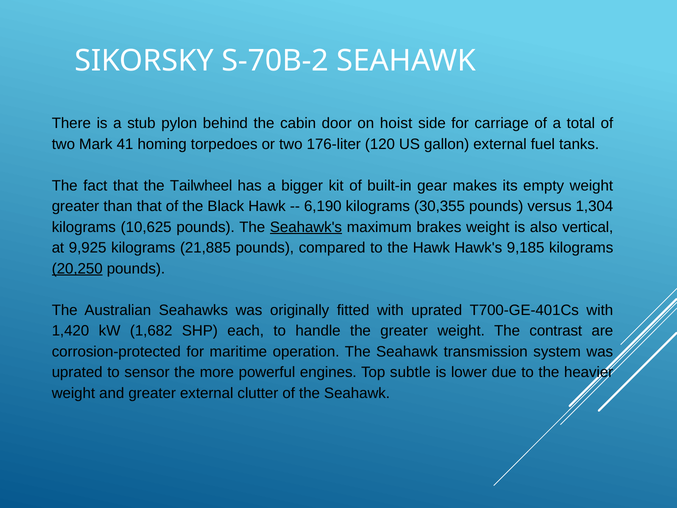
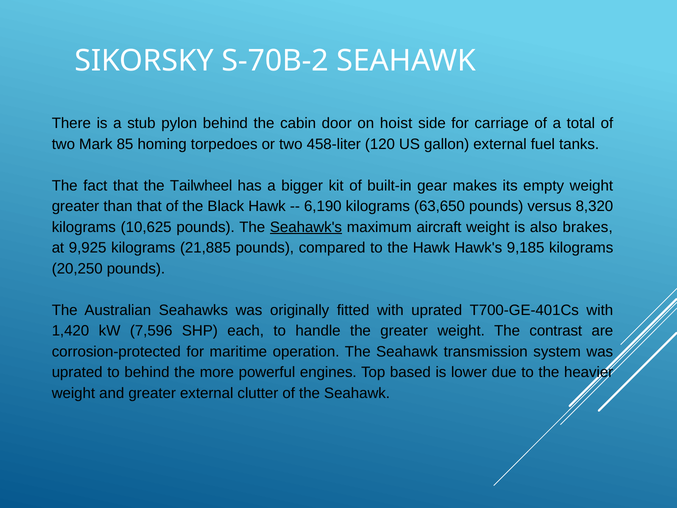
41: 41 -> 85
176-liter: 176-liter -> 458-liter
30,355: 30,355 -> 63,650
1,304: 1,304 -> 8,320
brakes: brakes -> aircraft
vertical: vertical -> brakes
20,250 underline: present -> none
1,682: 1,682 -> 7,596
to sensor: sensor -> behind
subtle: subtle -> based
